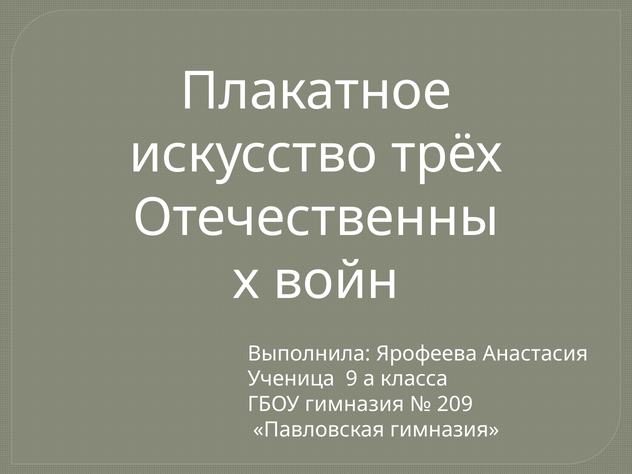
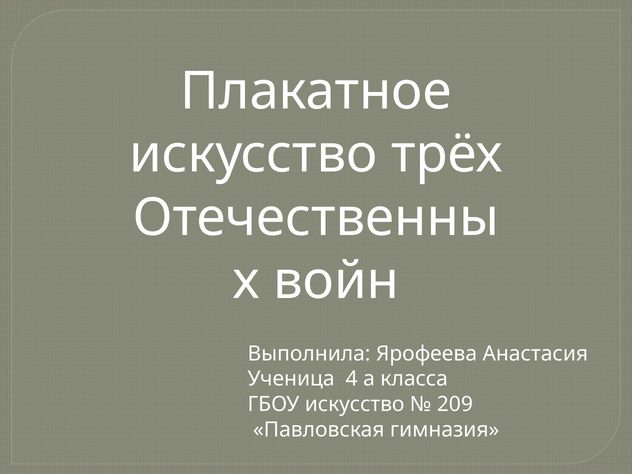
9: 9 -> 4
ГБОУ гимназия: гимназия -> искусство
